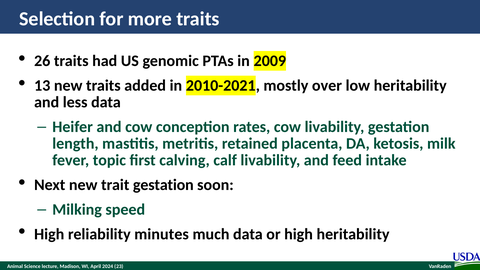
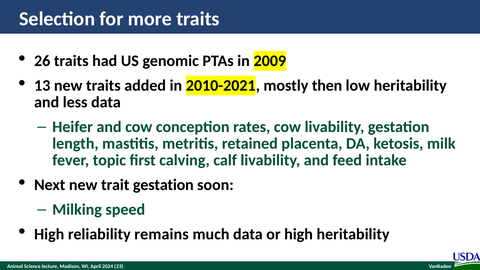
over: over -> then
minutes: minutes -> remains
